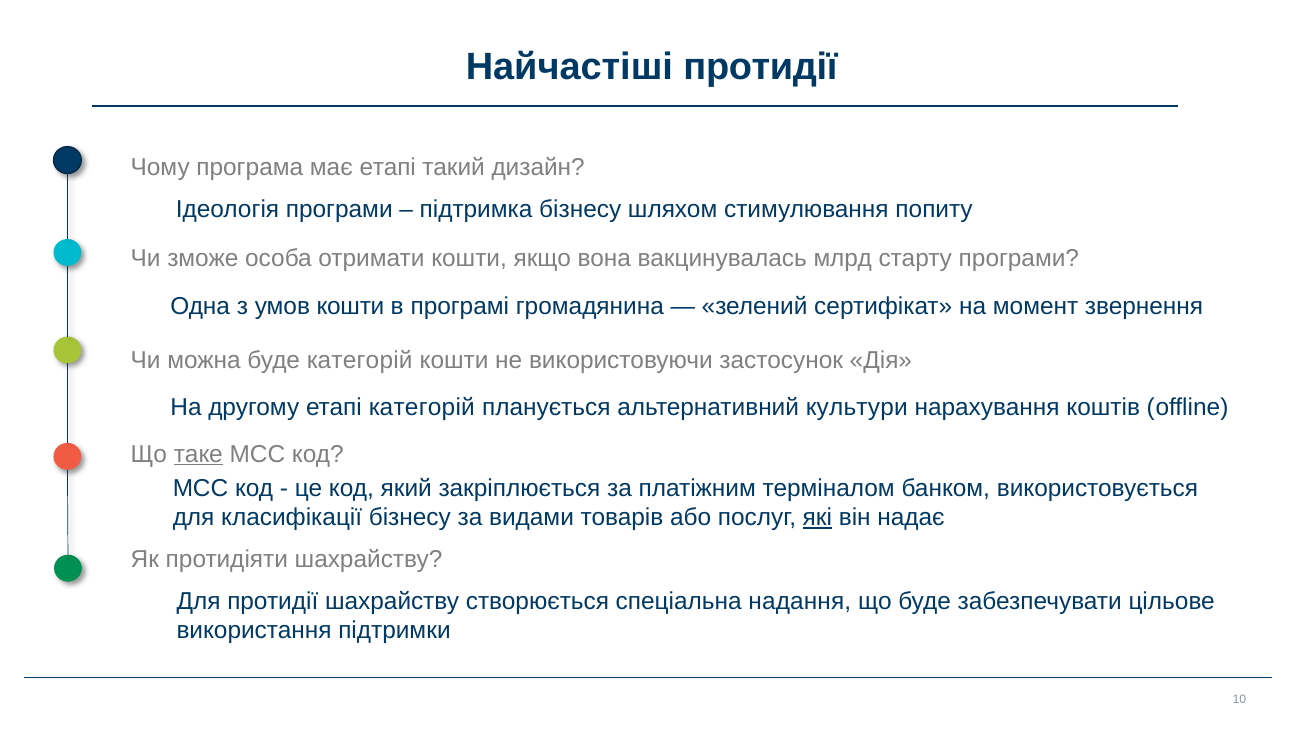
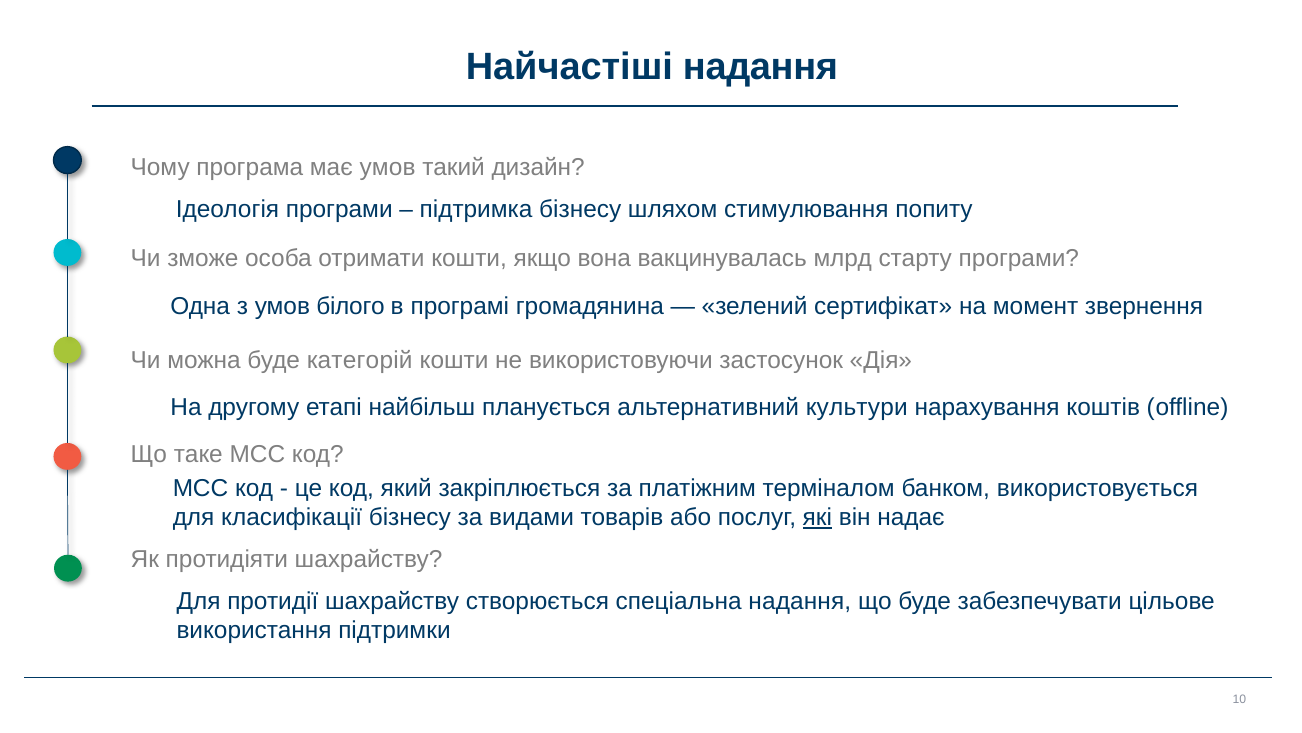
Найчастіші протидії: протидії -> надання
має етапі: етапі -> умов
умов кошти: кошти -> білого
етапі категорій: категорій -> найбільш
таке underline: present -> none
